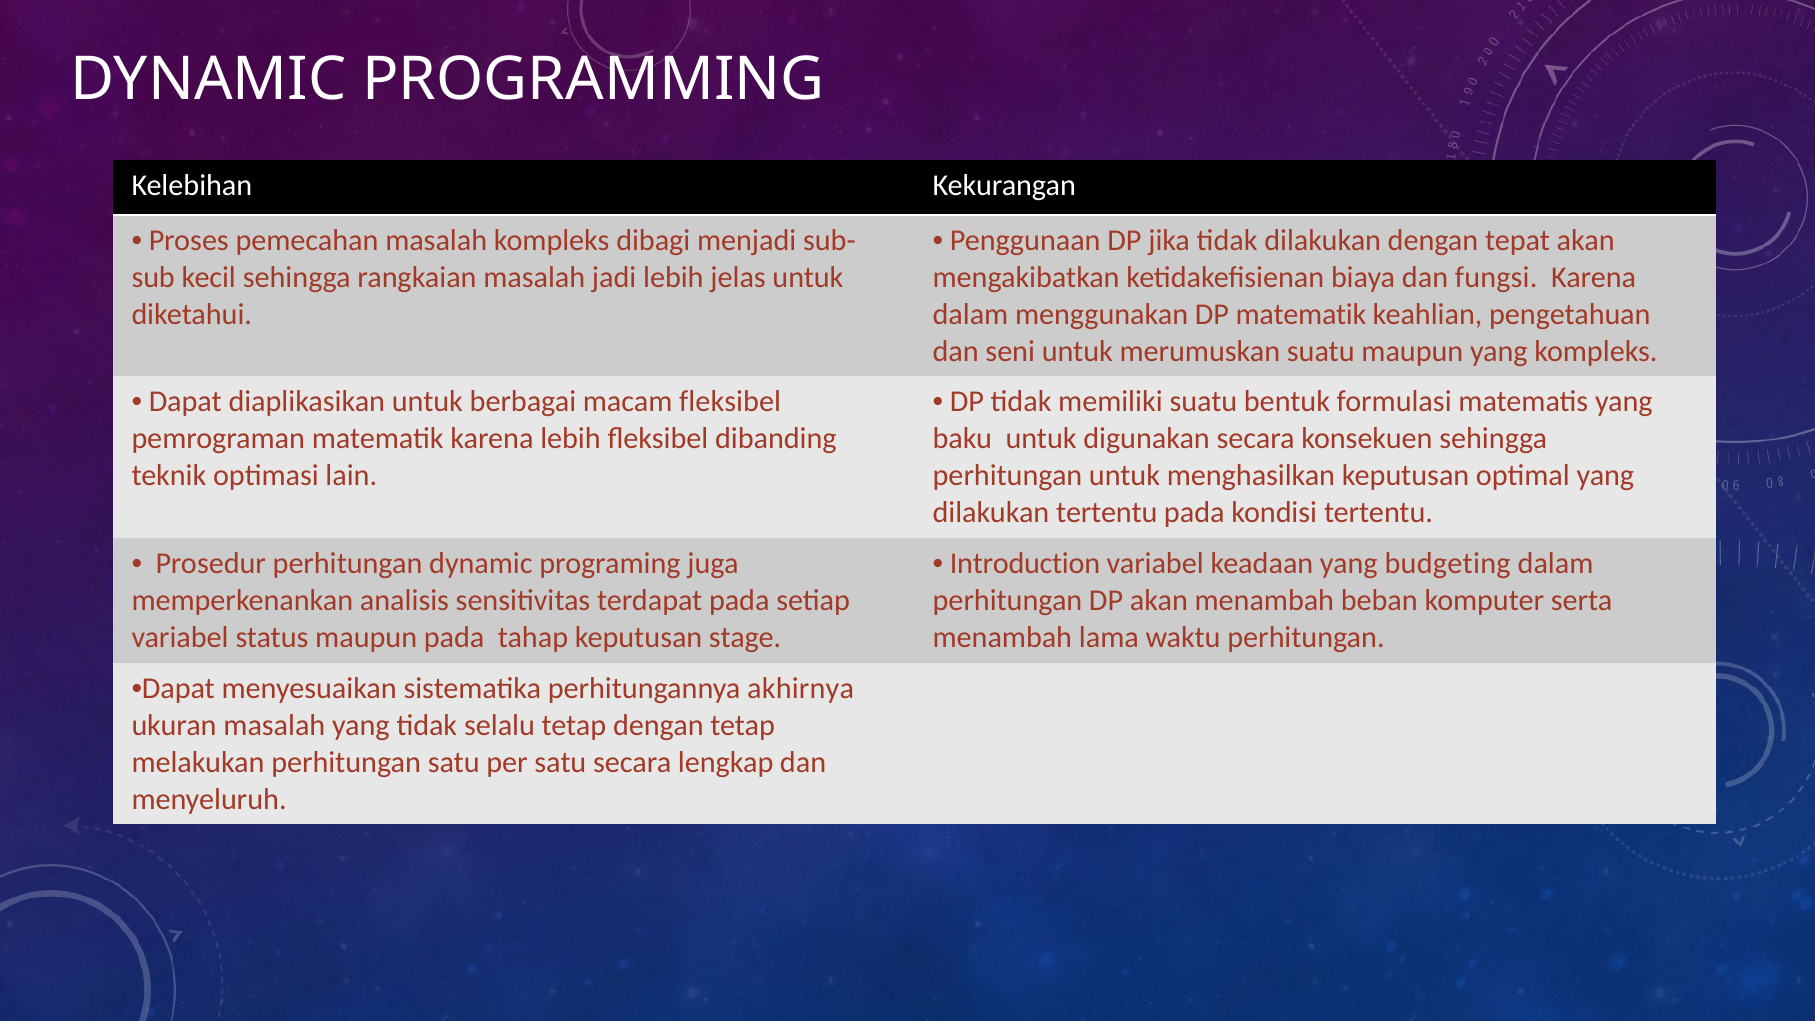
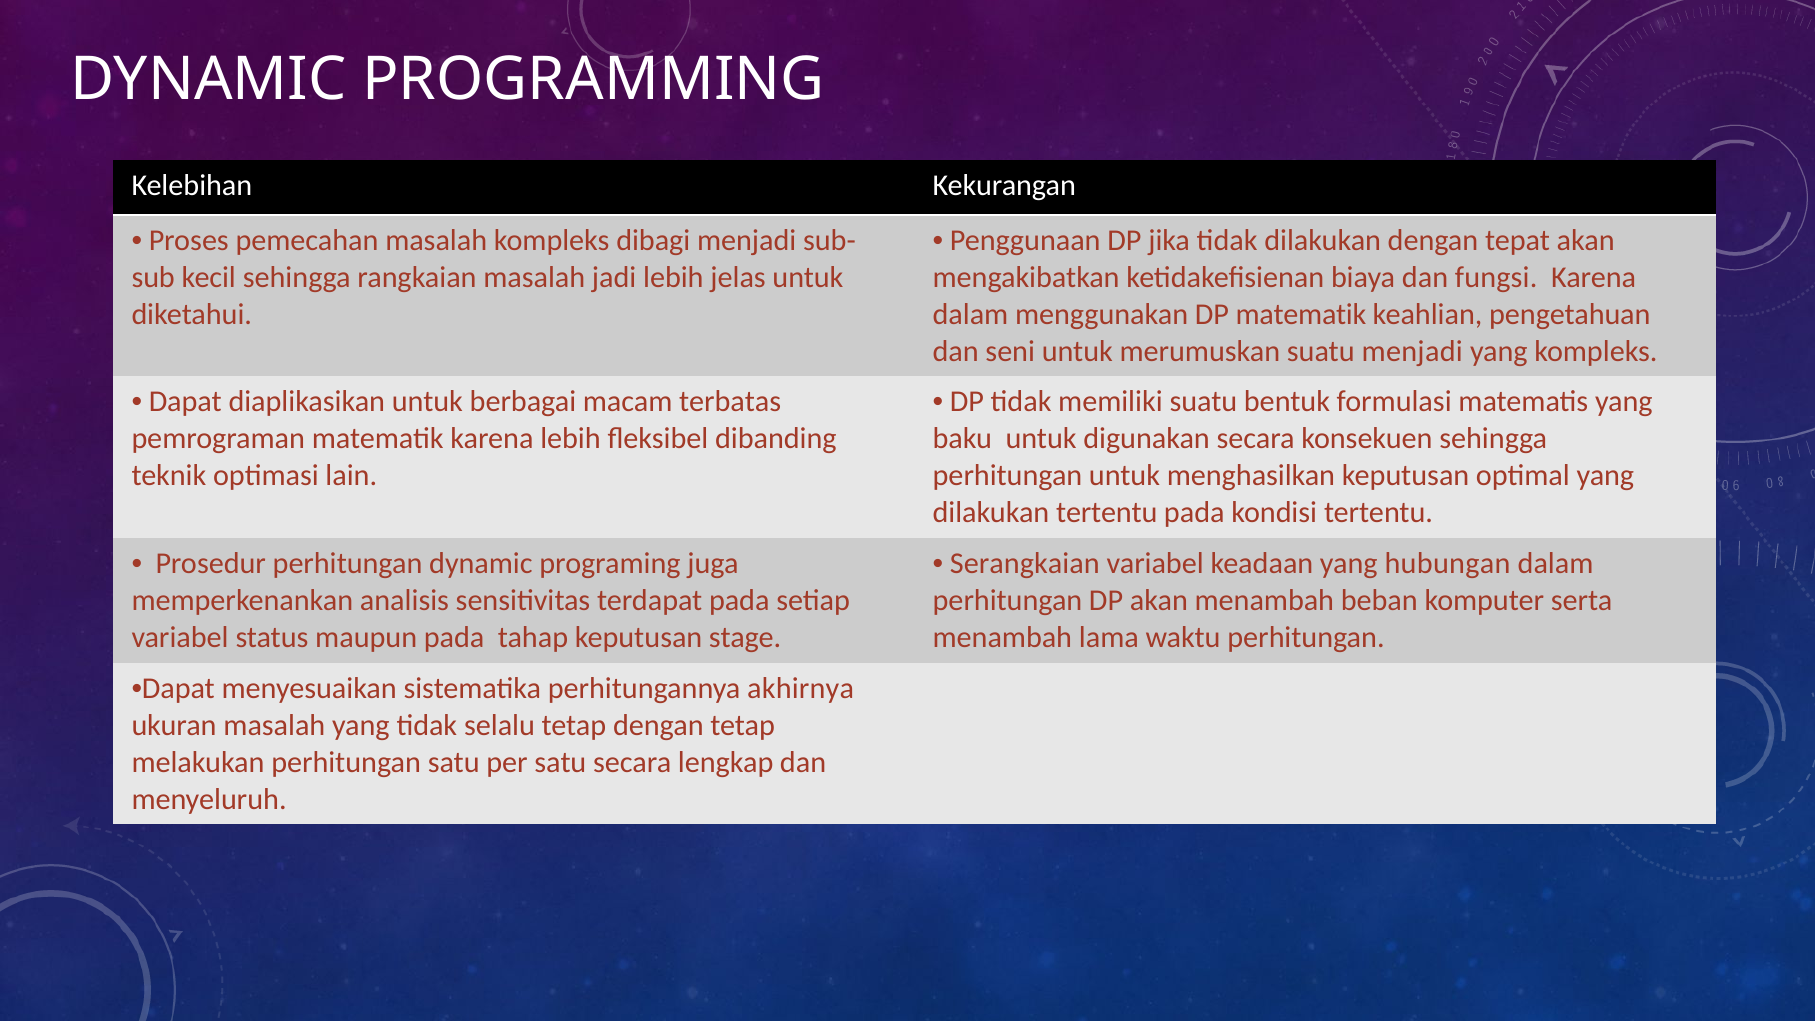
suatu maupun: maupun -> menjadi
macam fleksibel: fleksibel -> terbatas
Introduction: Introduction -> Serangkaian
budgeting: budgeting -> hubungan
